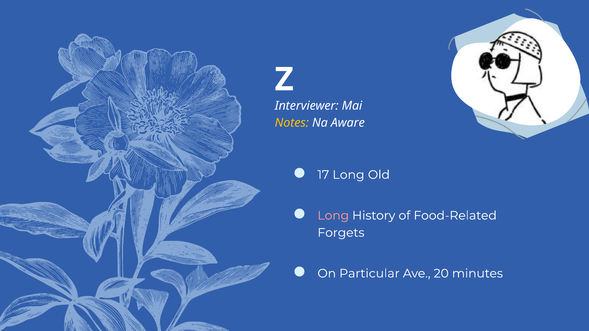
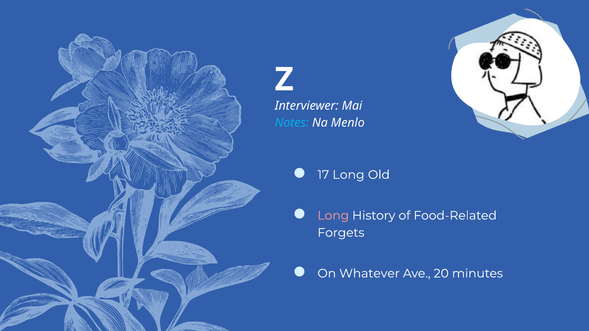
Notes colour: yellow -> light blue
Aware: Aware -> Menlo
Particular: Particular -> Whatever
